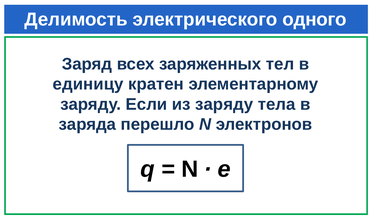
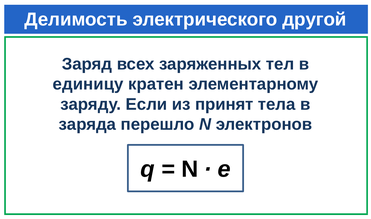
одного: одного -> другой
из заряду: заряду -> принят
